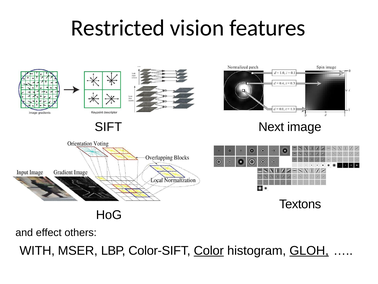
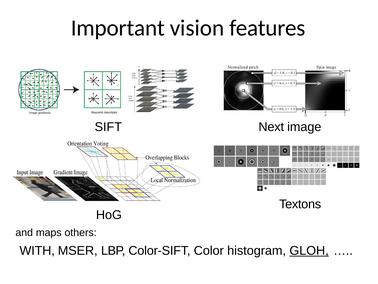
Restricted: Restricted -> Important
effect: effect -> maps
Color underline: present -> none
